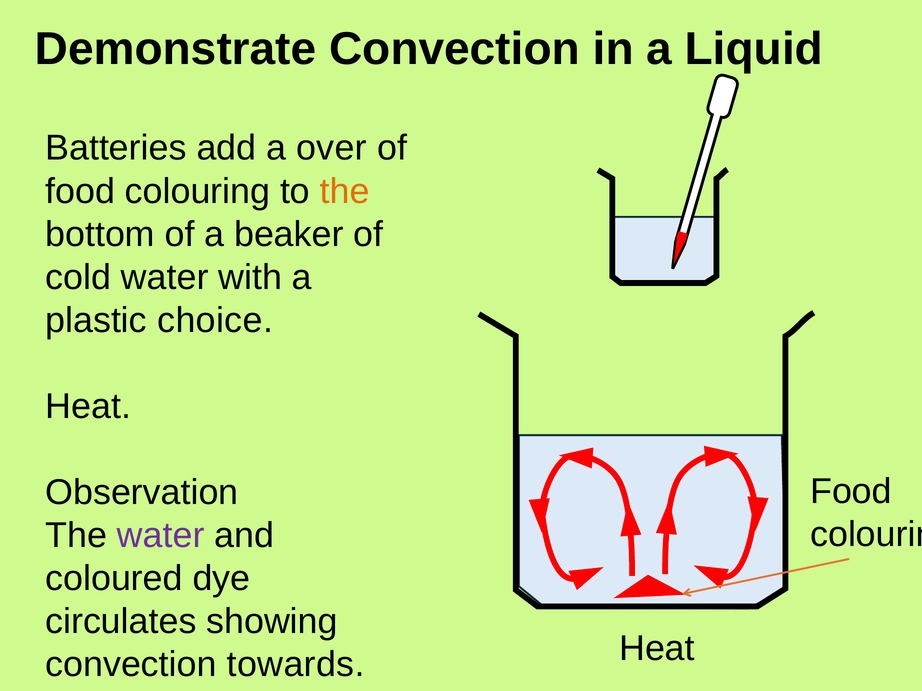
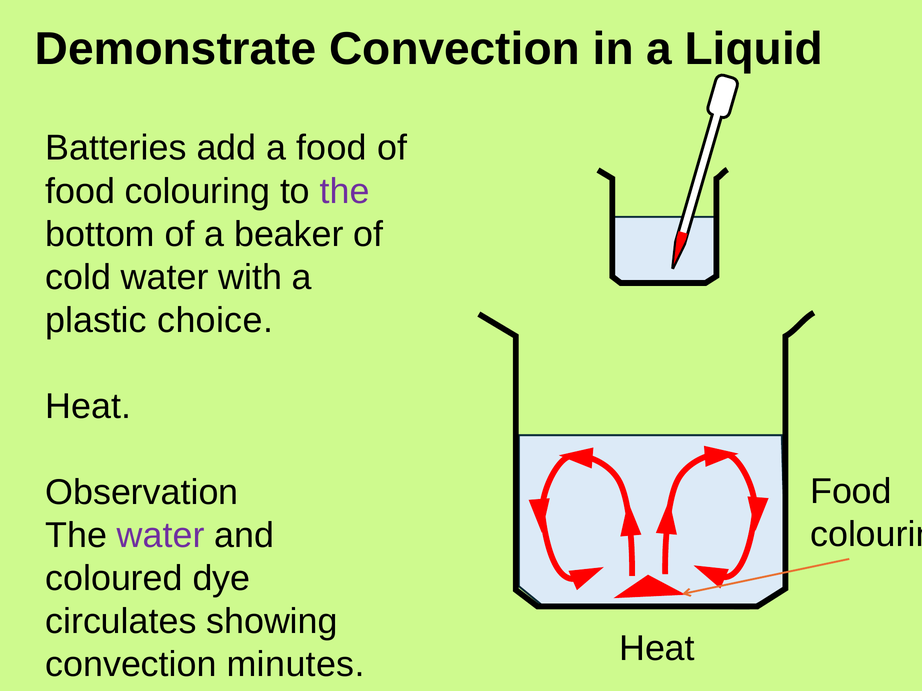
a over: over -> food
the at (345, 191) colour: orange -> purple
towards: towards -> minutes
